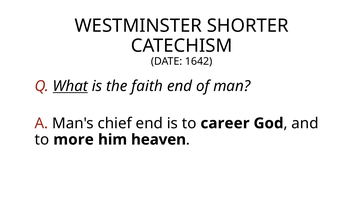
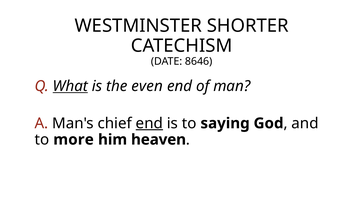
1642: 1642 -> 8646
faith: faith -> even
end at (149, 123) underline: none -> present
career: career -> saying
